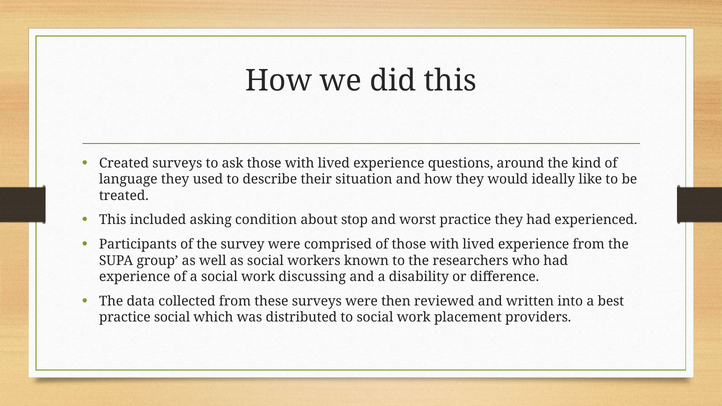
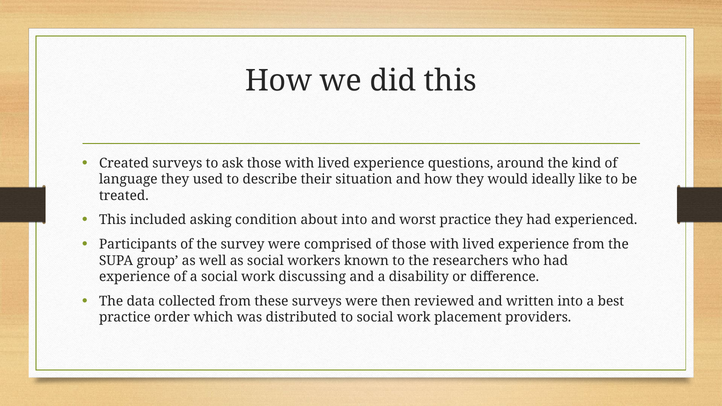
about stop: stop -> into
practice social: social -> order
